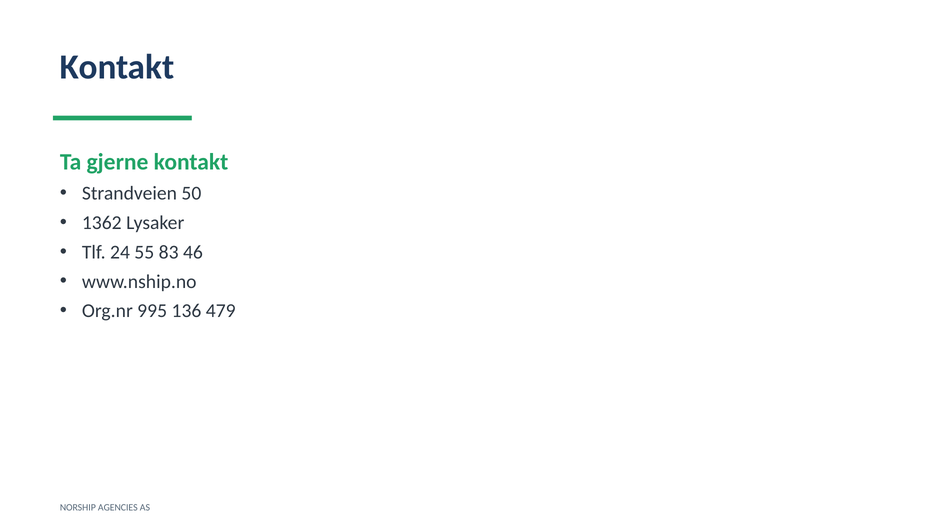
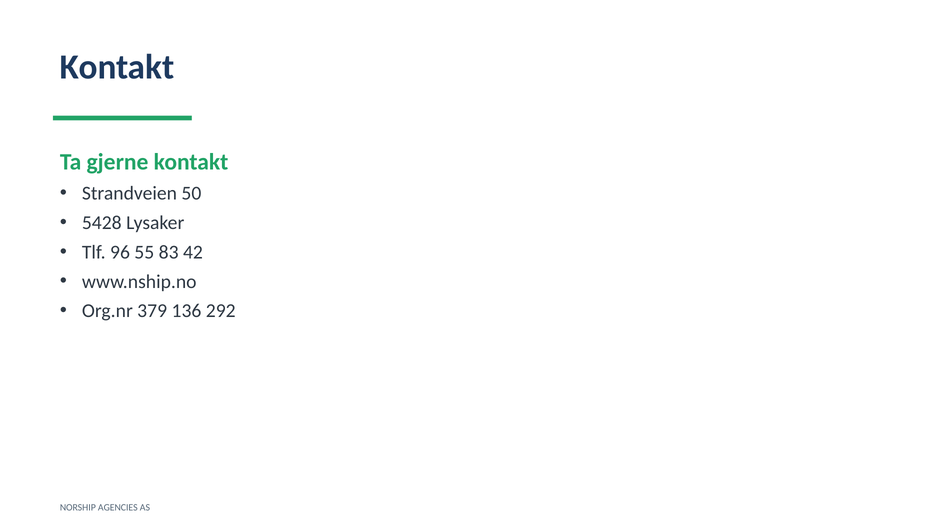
1362: 1362 -> 5428
24: 24 -> 96
46: 46 -> 42
995: 995 -> 379
479: 479 -> 292
